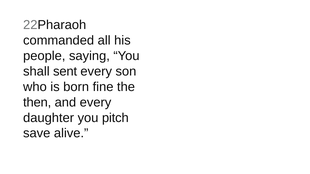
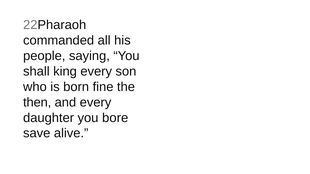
sent: sent -> king
pitch: pitch -> bore
